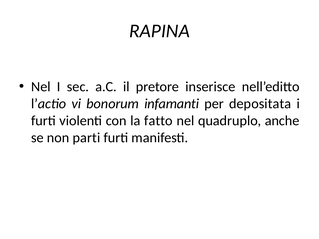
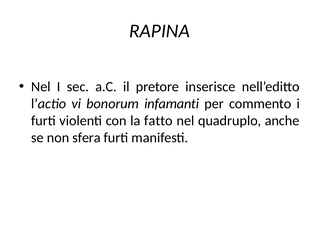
depositata: depositata -> commento
parti: parti -> sfera
